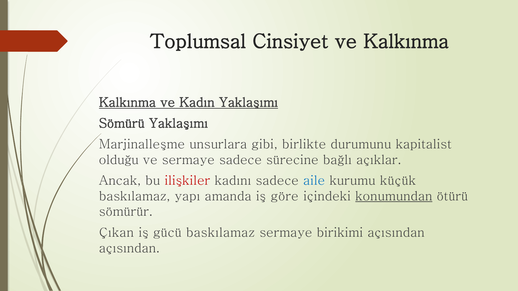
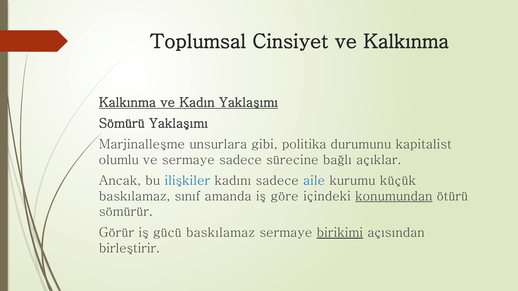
birlikte: birlikte -> politika
olduğu: olduğu -> olumlu
ilişkiler colour: red -> blue
yapı: yapı -> sınıf
Çıkan: Çıkan -> Görür
birikimi underline: none -> present
açısından at (129, 248): açısından -> birleştirir
